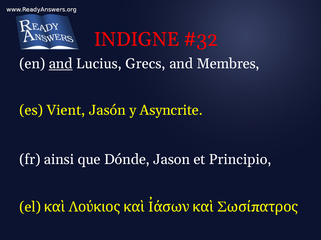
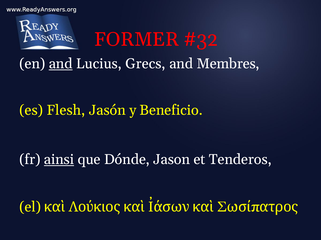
INDIGNE: INDIGNE -> FORMER
Vient: Vient -> Flesh
Asyncrite: Asyncrite -> Beneficio
ainsi underline: none -> present
Principio: Principio -> Tenderos
